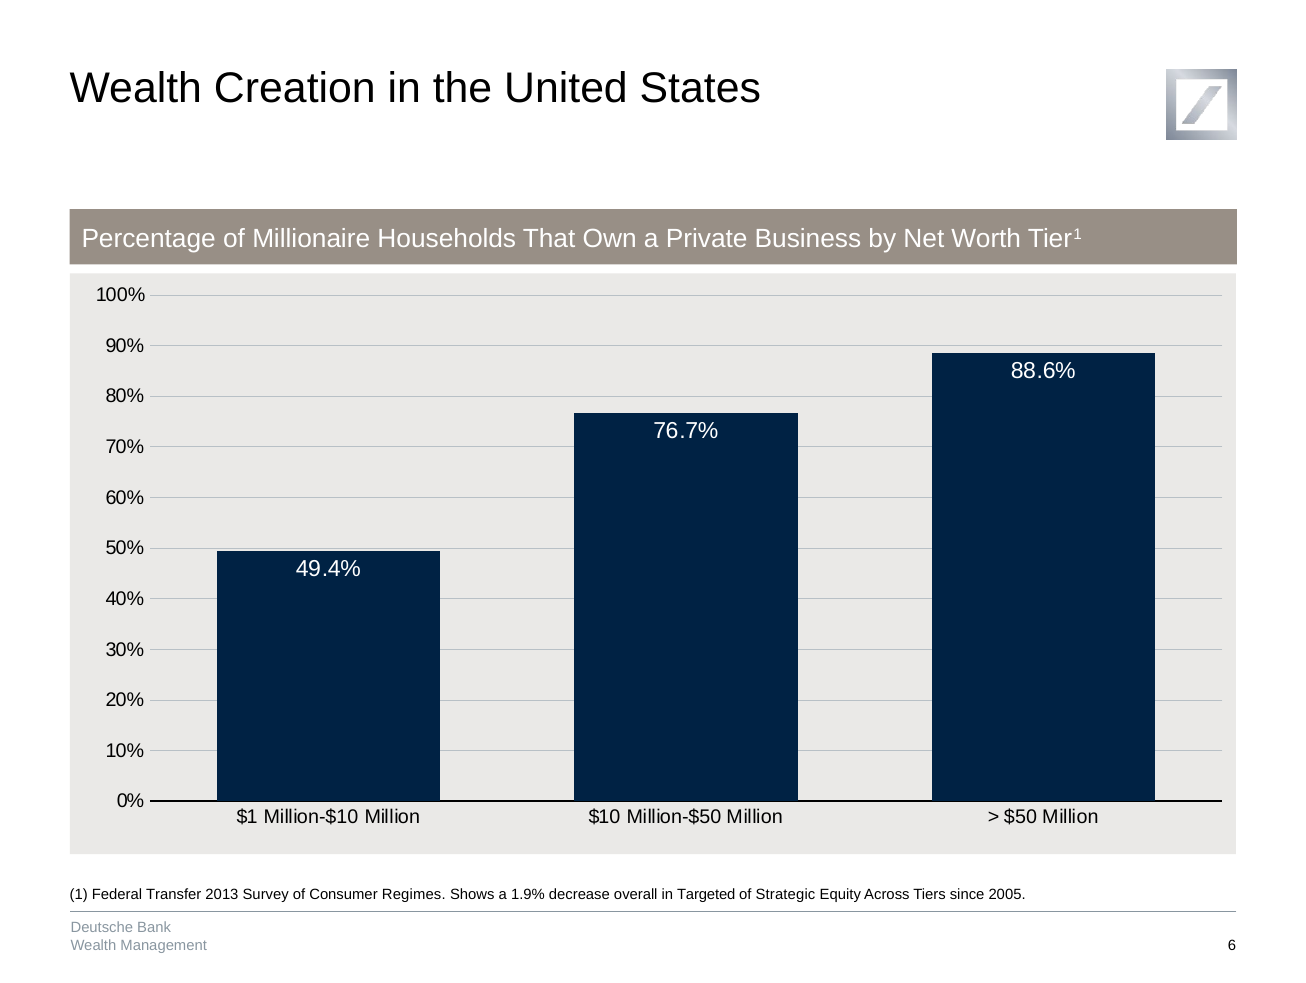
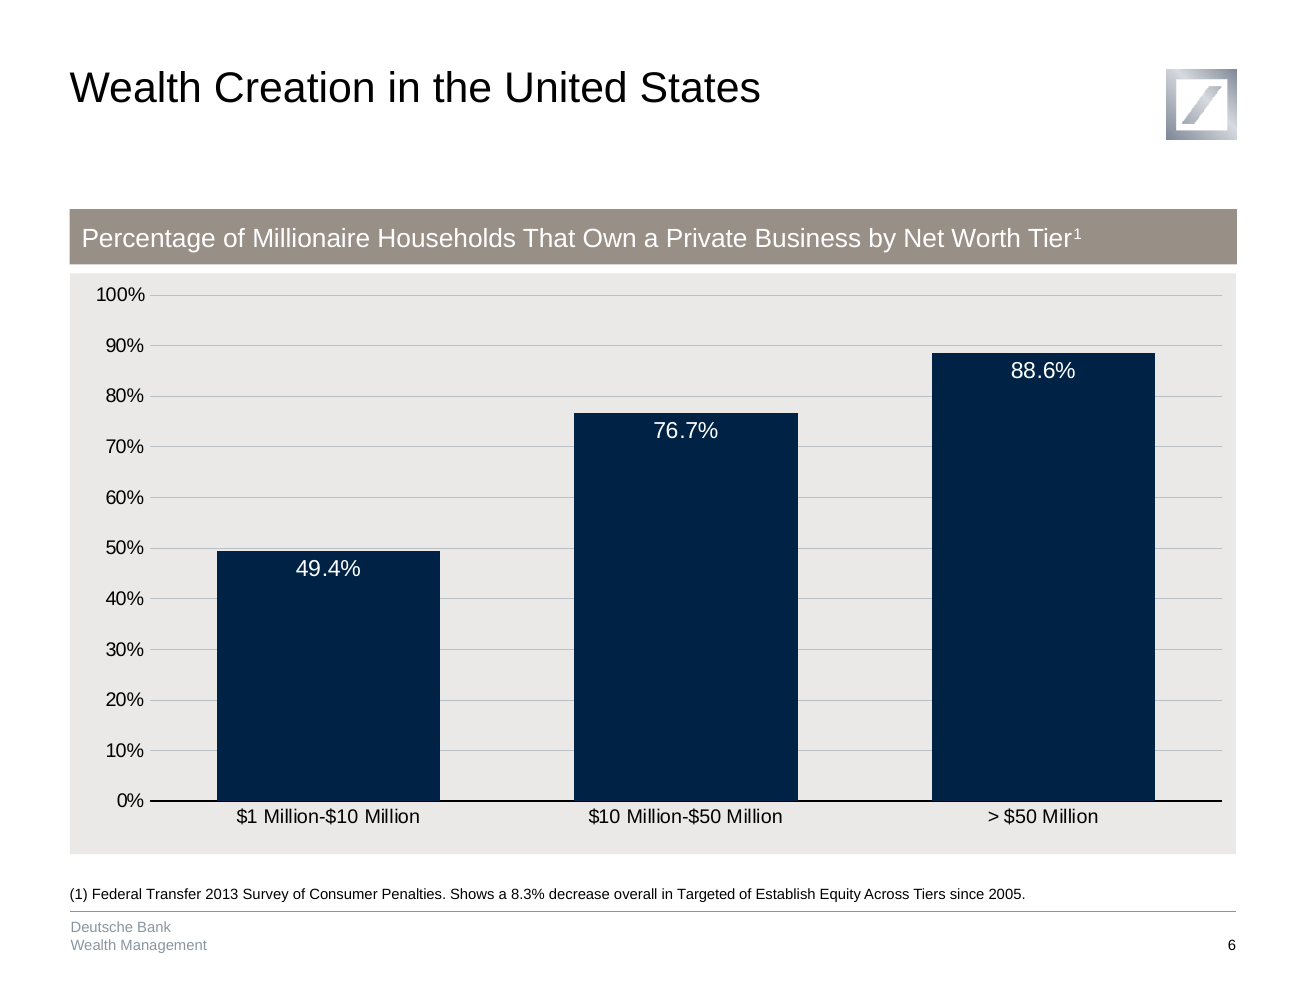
Regimes: Regimes -> Penalties
1.9%: 1.9% -> 8.3%
Strategic: Strategic -> Establish
